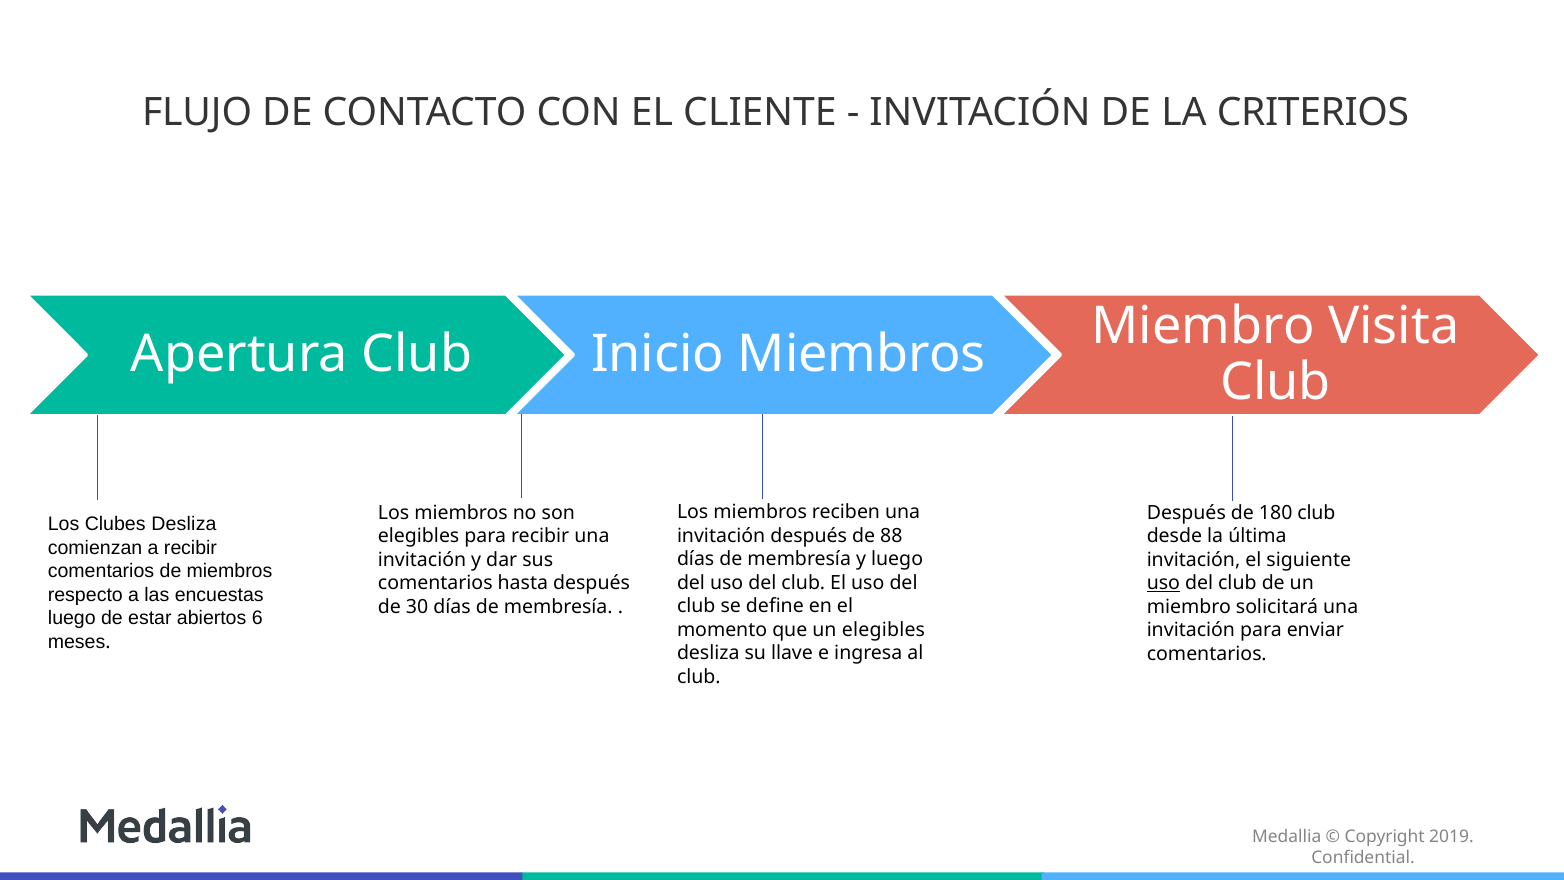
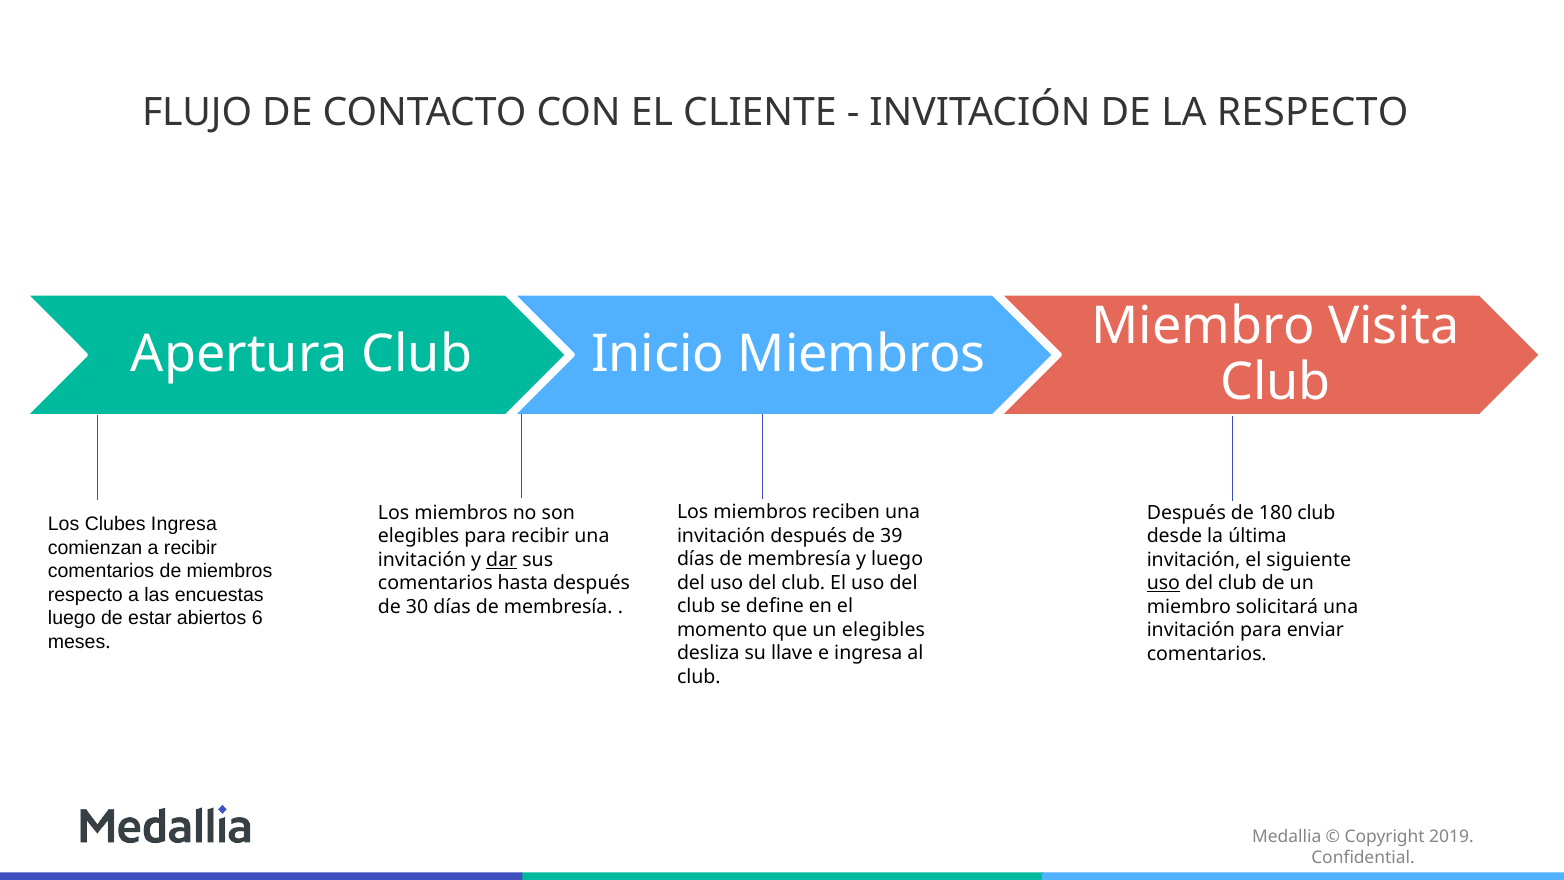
LA CRITERIOS: CRITERIOS -> RESPECTO
Clubes Desliza: Desliza -> Ingresa
88: 88 -> 39
dar underline: none -> present
